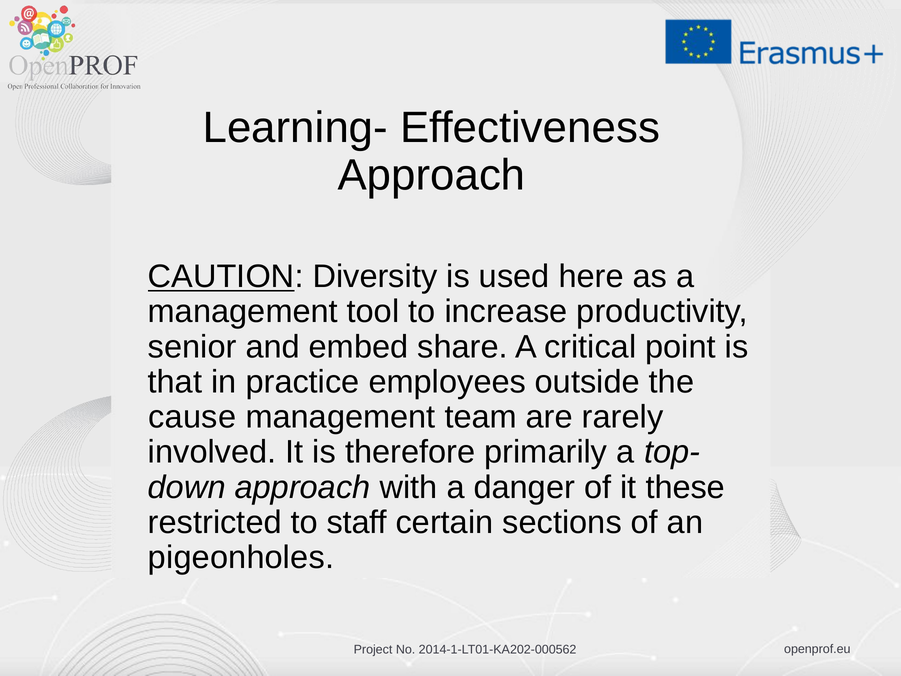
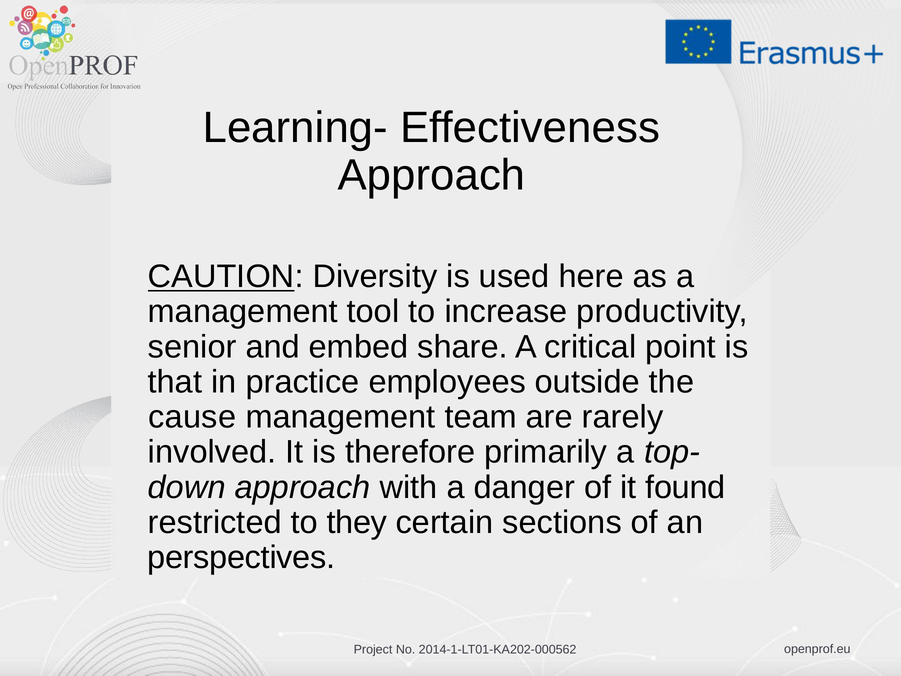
these: these -> found
staff: staff -> they
pigeonholes: pigeonholes -> perspectives
